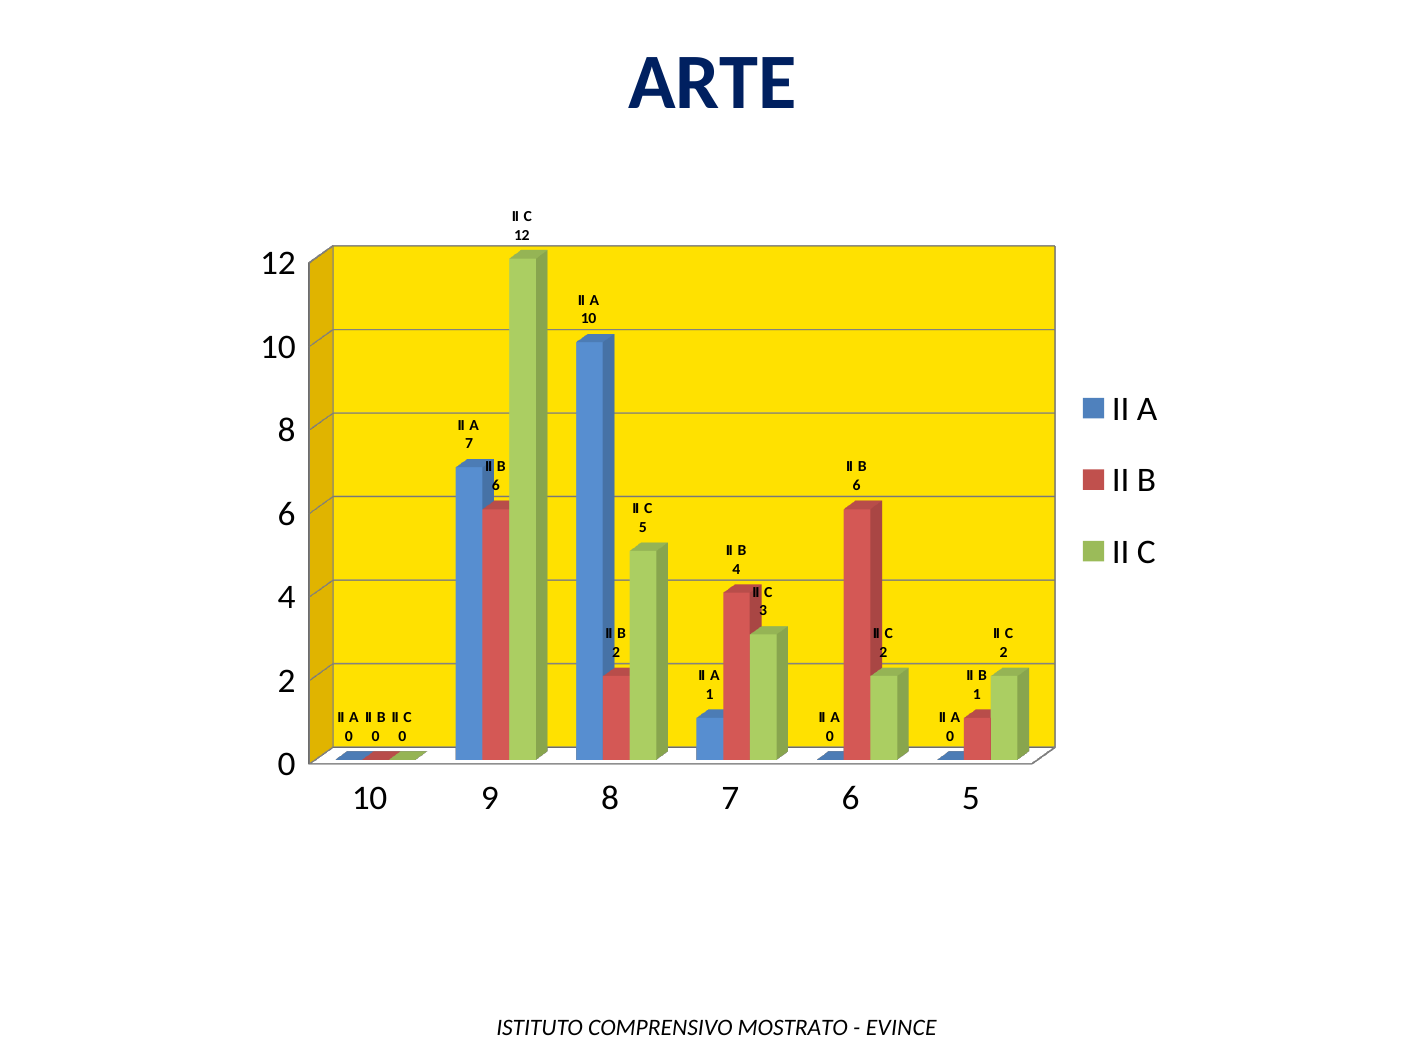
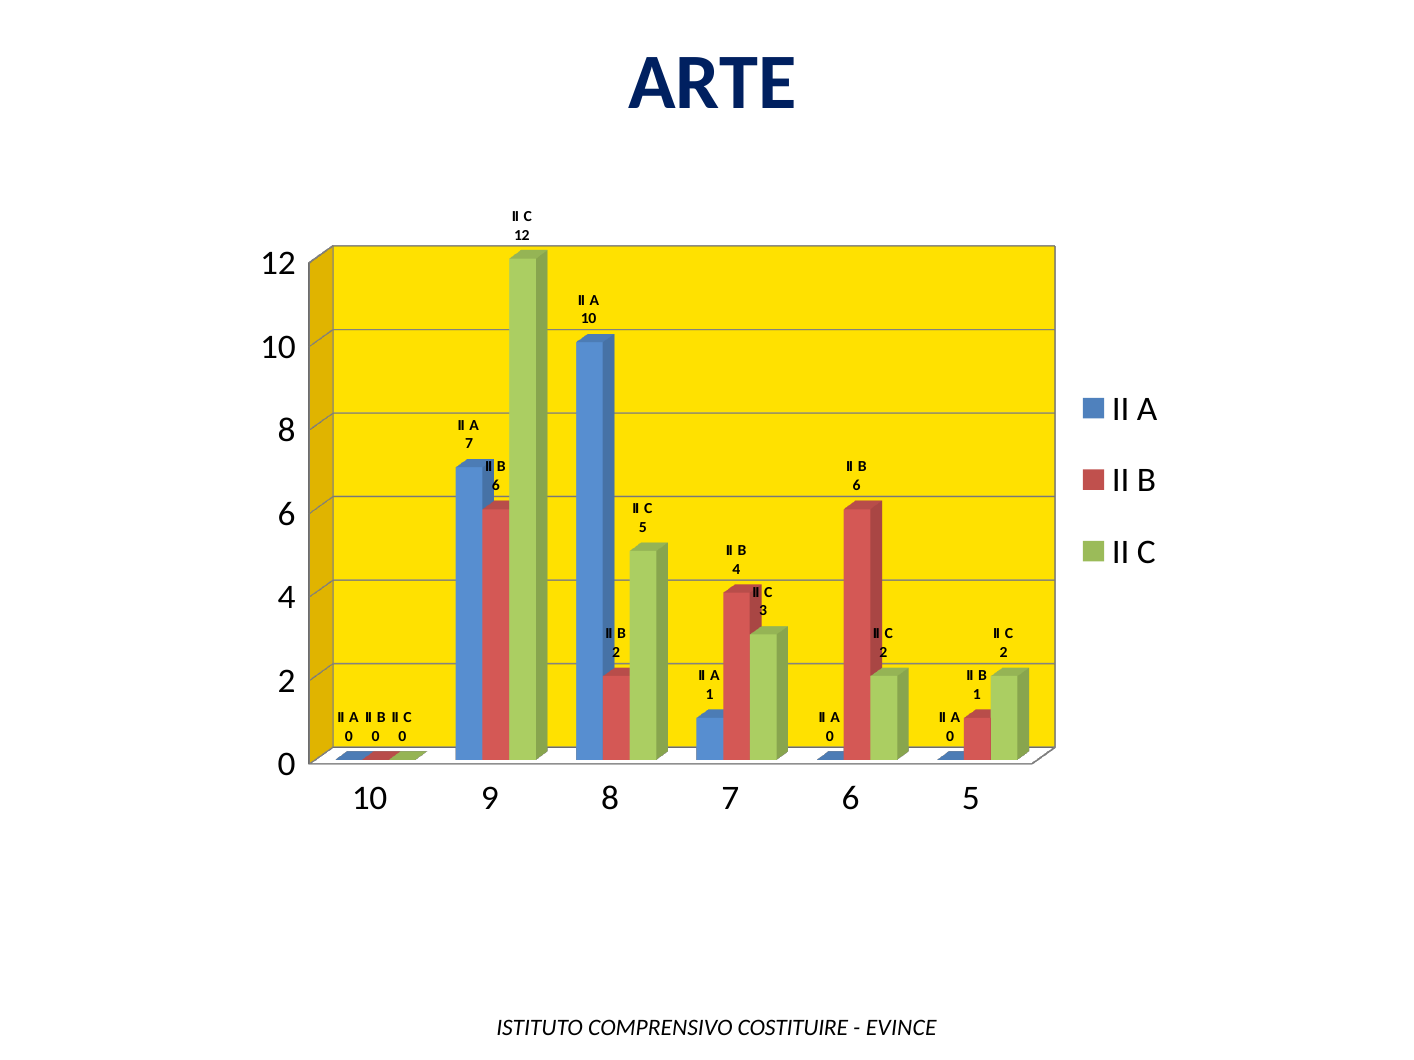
MOSTRATO: MOSTRATO -> COSTITUIRE
